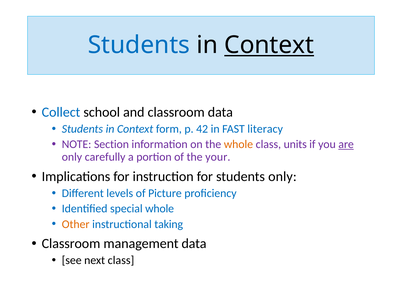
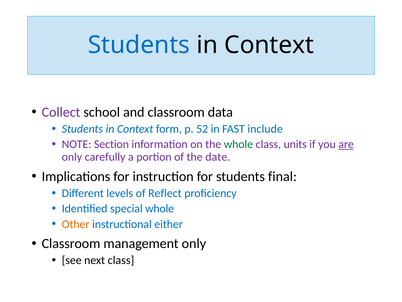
Context at (269, 45) underline: present -> none
Collect colour: blue -> purple
42: 42 -> 52
literacy: literacy -> include
whole at (238, 144) colour: orange -> green
your: your -> date
students only: only -> final
Picture: Picture -> Reflect
taking: taking -> either
management data: data -> only
